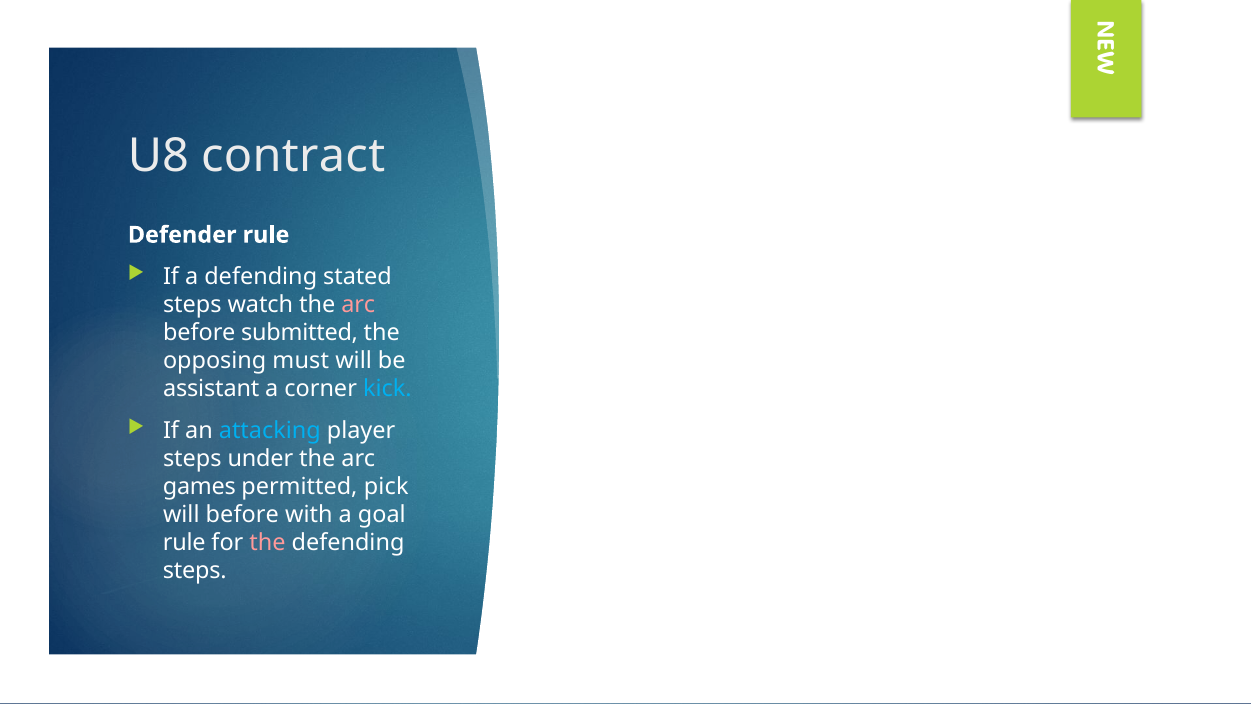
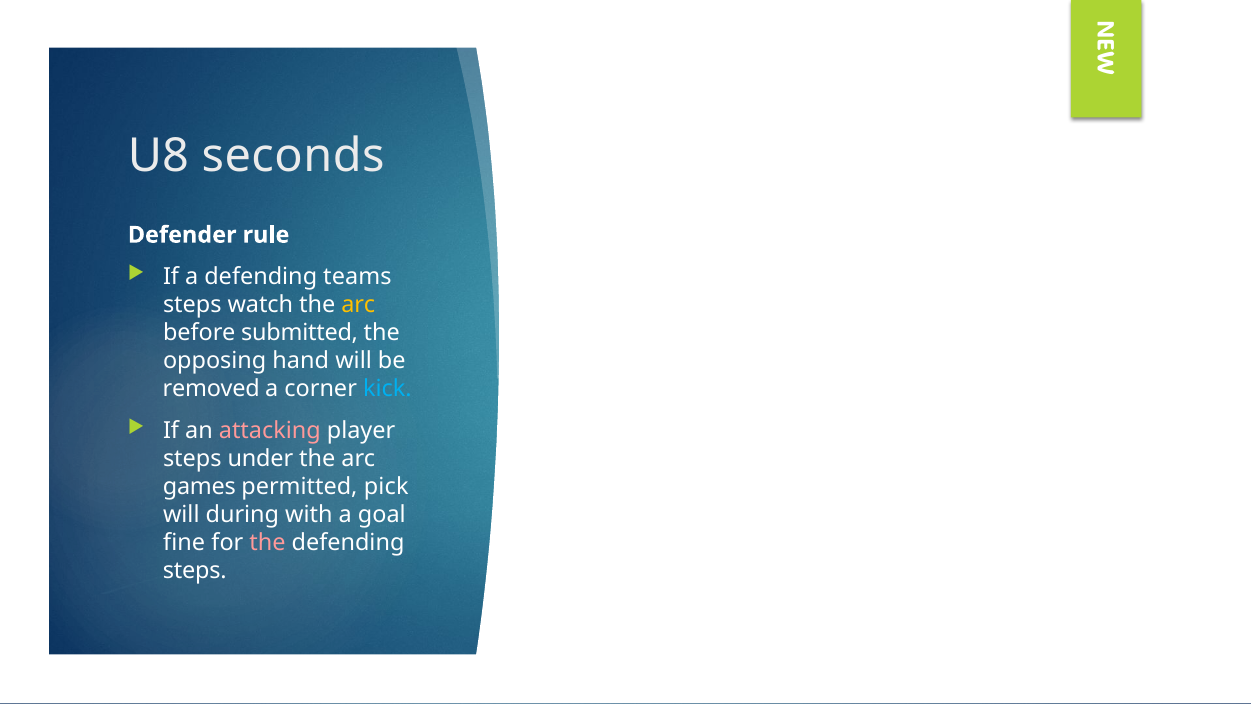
contract: contract -> seconds
stated: stated -> teams
arc at (358, 305) colour: pink -> yellow
must: must -> hand
assistant: assistant -> removed
attacking colour: light blue -> pink
will before: before -> during
rule at (184, 543): rule -> fine
